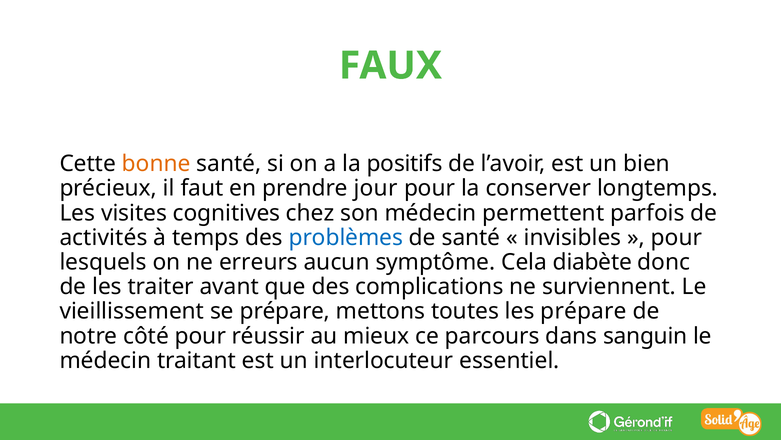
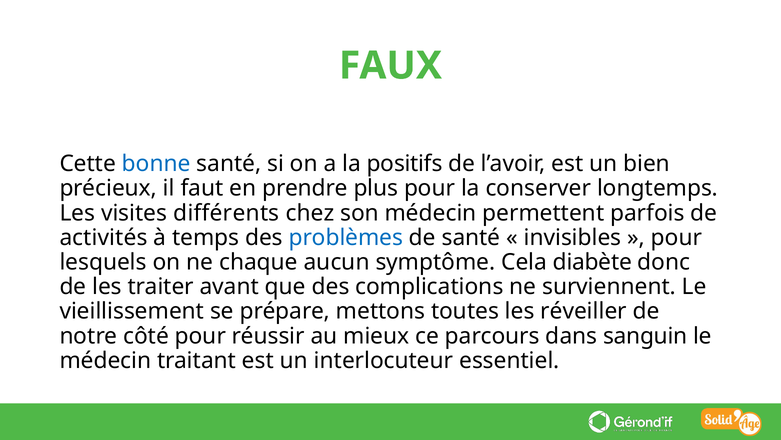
bonne colour: orange -> blue
jour: jour -> plus
cognitives: cognitives -> différents
erreurs: erreurs -> chaque
les prépare: prépare -> réveiller
